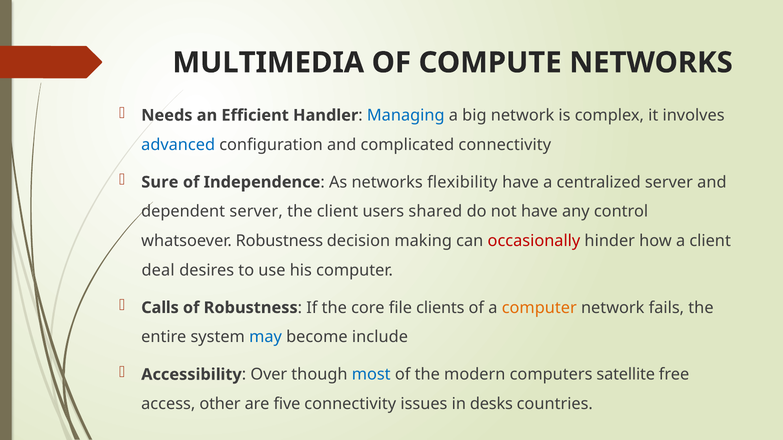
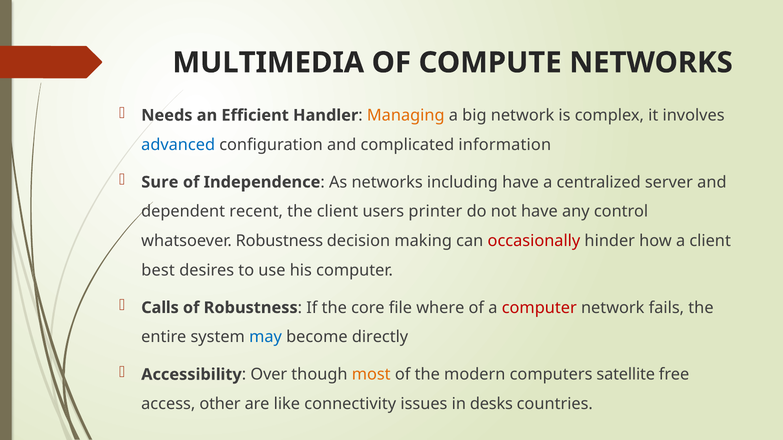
Managing colour: blue -> orange
complicated connectivity: connectivity -> information
flexibility: flexibility -> including
dependent server: server -> recent
shared: shared -> printer
deal: deal -> best
clients: clients -> where
computer at (539, 308) colour: orange -> red
include: include -> directly
most colour: blue -> orange
five: five -> like
